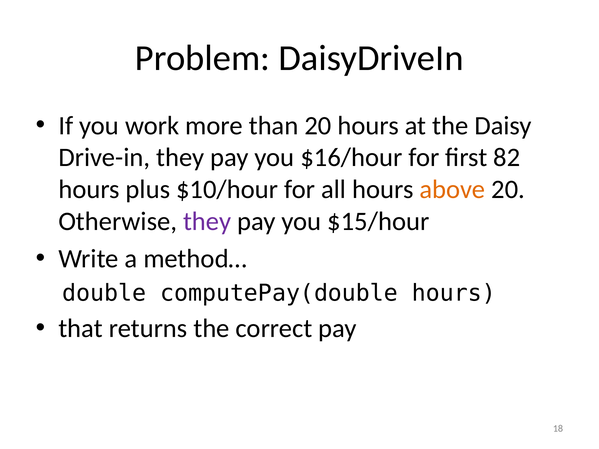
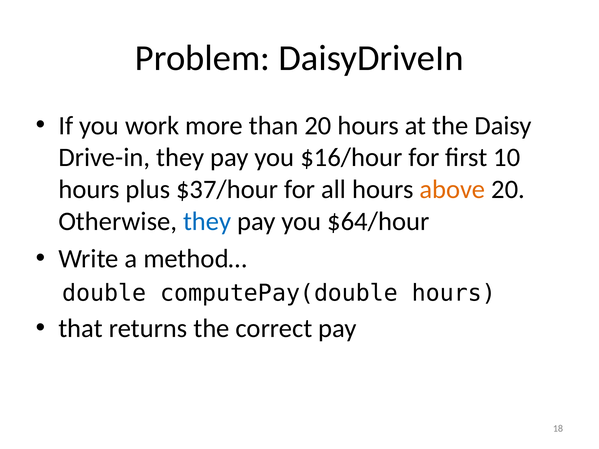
82: 82 -> 10
$10/hour: $10/hour -> $37/hour
they at (207, 222) colour: purple -> blue
$15/hour: $15/hour -> $64/hour
